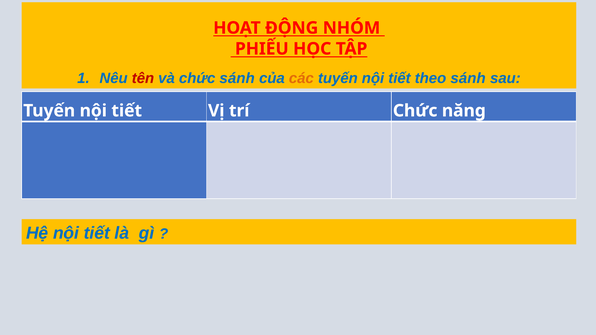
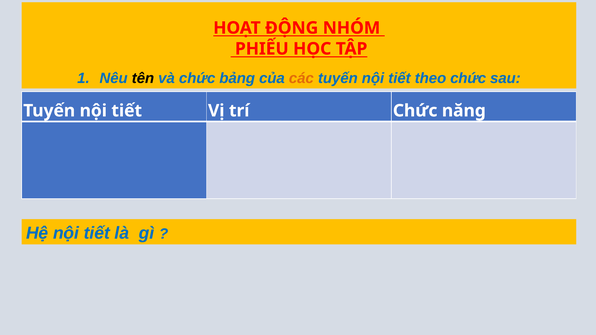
tên colour: red -> black
chức sánh: sánh -> bảng
theo sánh: sánh -> chức
